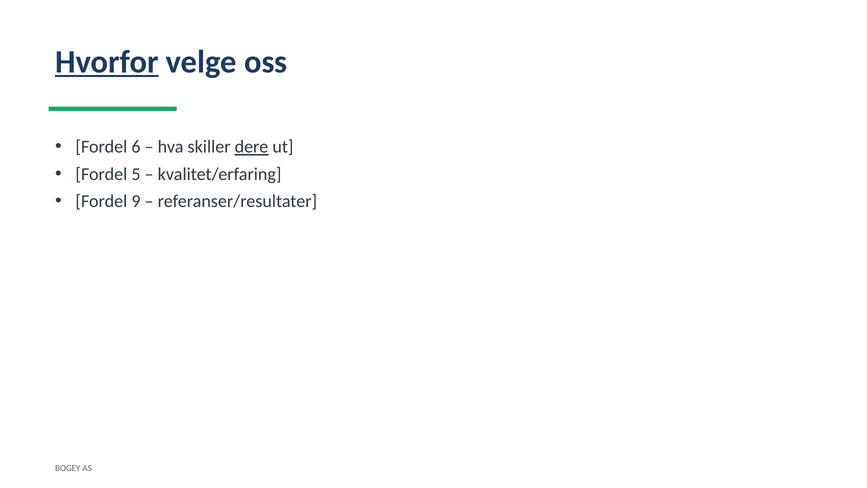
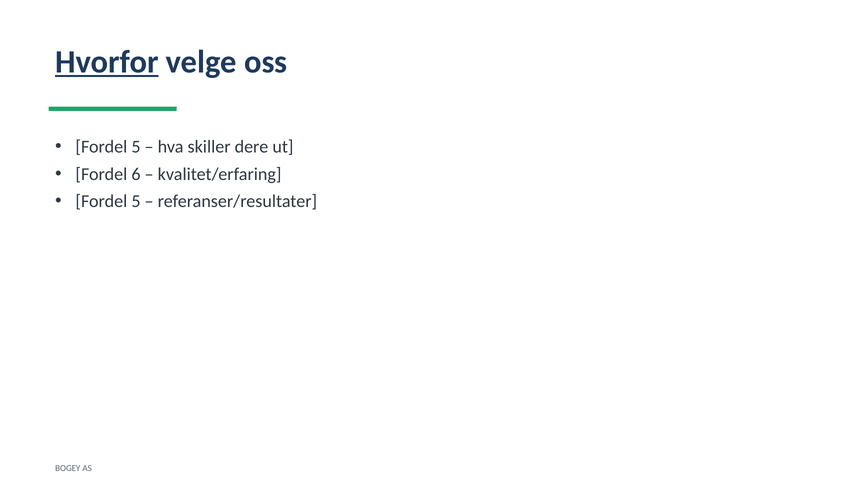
6 at (136, 147): 6 -> 5
dere underline: present -> none
5: 5 -> 6
9 at (136, 201): 9 -> 5
